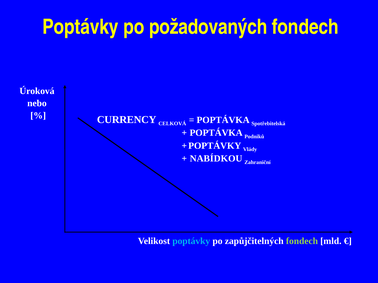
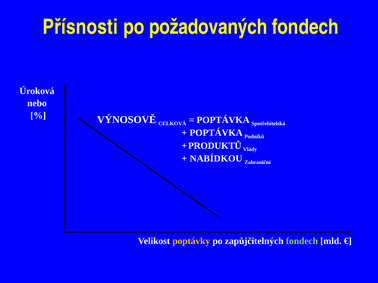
Poptávky at (80, 27): Poptávky -> Přísnosti
CURRENCY: CURRENCY -> VÝNOSOVĚ
POPTÁVKY at (215, 146): POPTÁVKY -> PRODUKTŮ
poptávky at (191, 241) colour: light blue -> yellow
